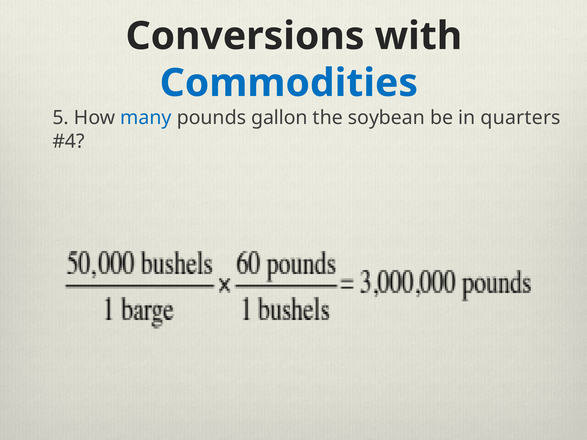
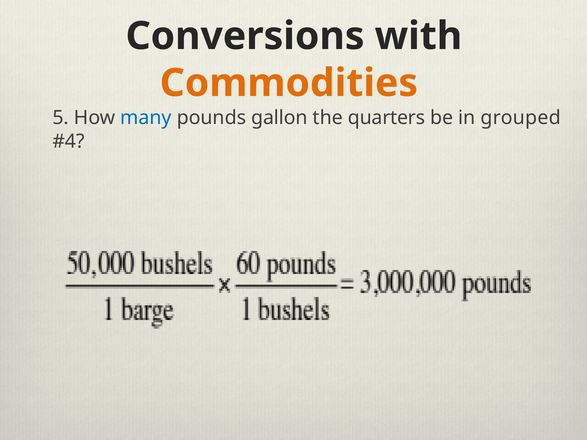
Commodities colour: blue -> orange
soybean: soybean -> quarters
quarters: quarters -> grouped
